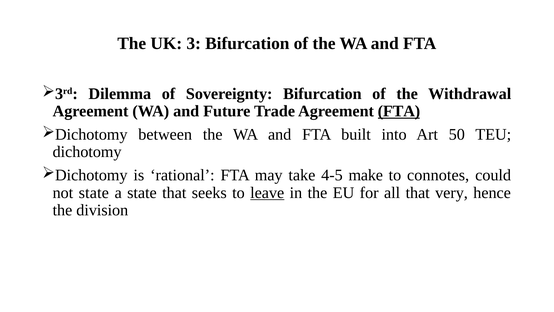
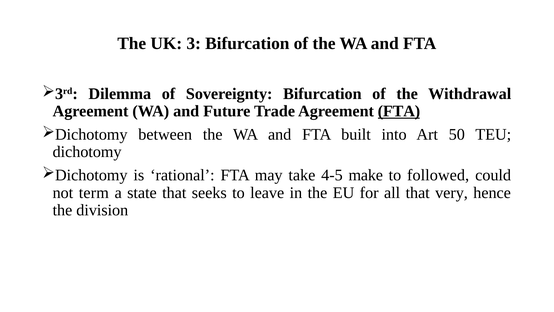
connotes: connotes -> followed
not state: state -> term
leave underline: present -> none
